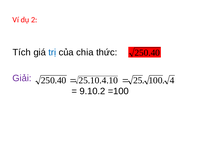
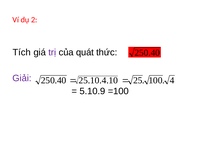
trị colour: blue -> purple
chia: chia -> quát
9.10.2: 9.10.2 -> 5.10.9
